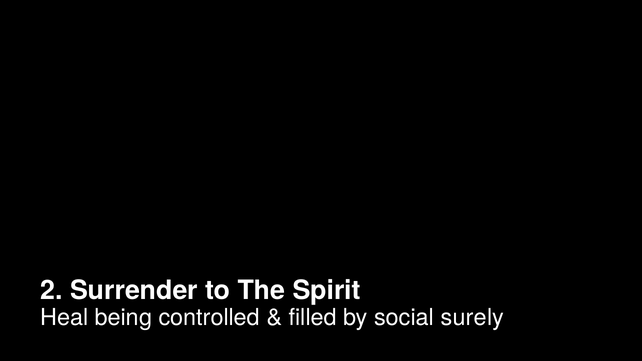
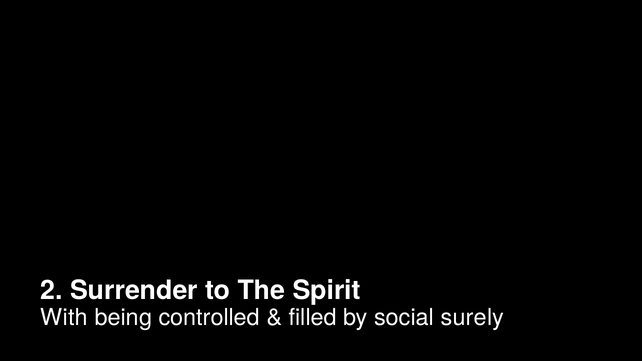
Heal: Heal -> With
